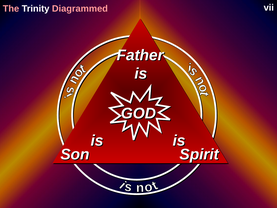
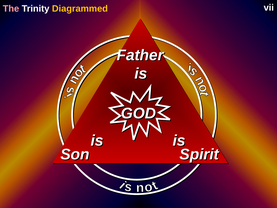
Diagrammed colour: pink -> yellow
